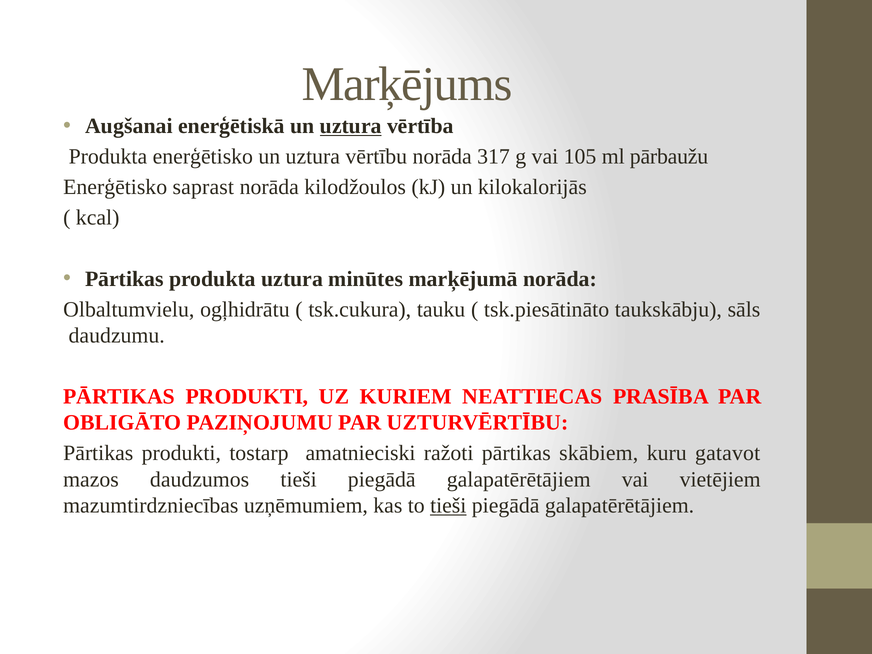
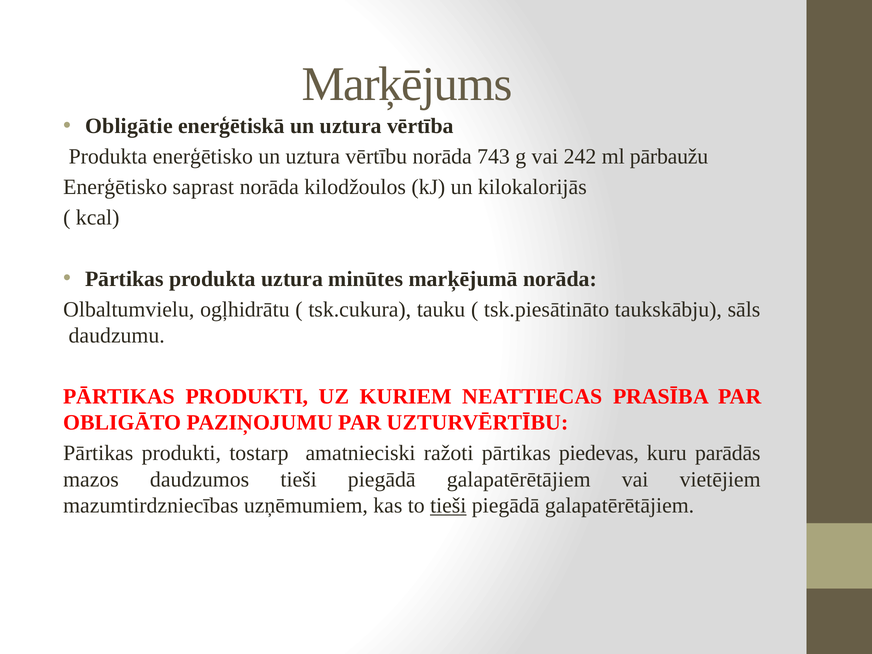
Augšanai: Augšanai -> Obligātie
uztura at (351, 126) underline: present -> none
317: 317 -> 743
105: 105 -> 242
skābiem: skābiem -> piedevas
gatavot: gatavot -> parādās
